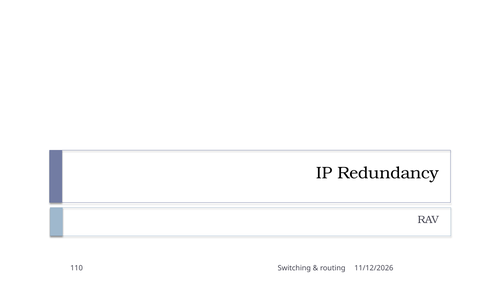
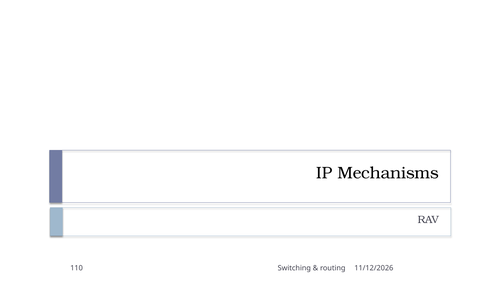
Redundancy: Redundancy -> Mechanisms
